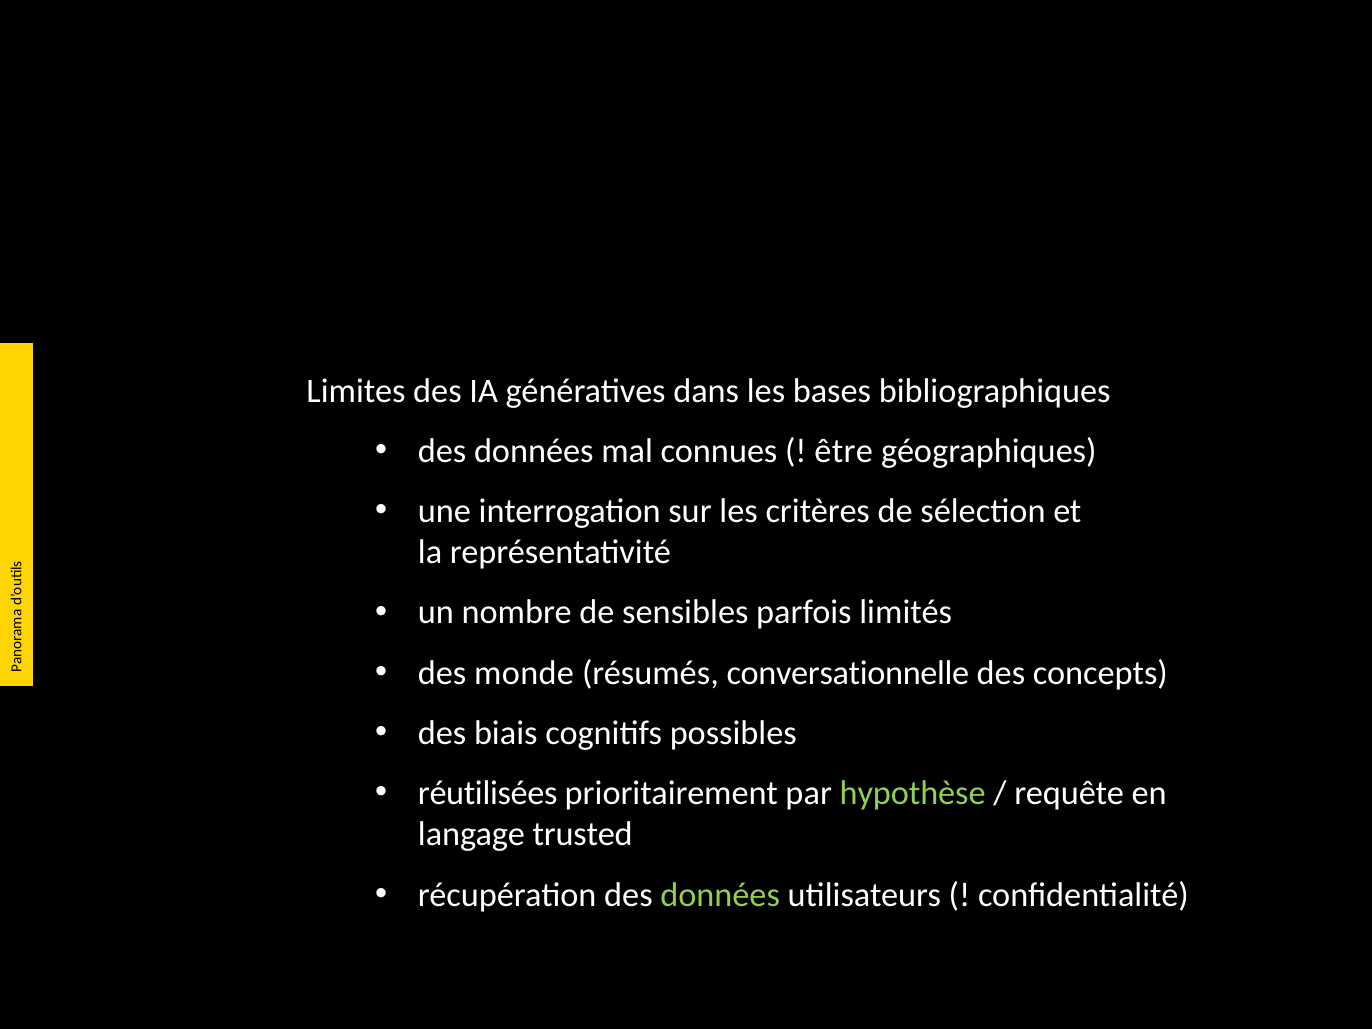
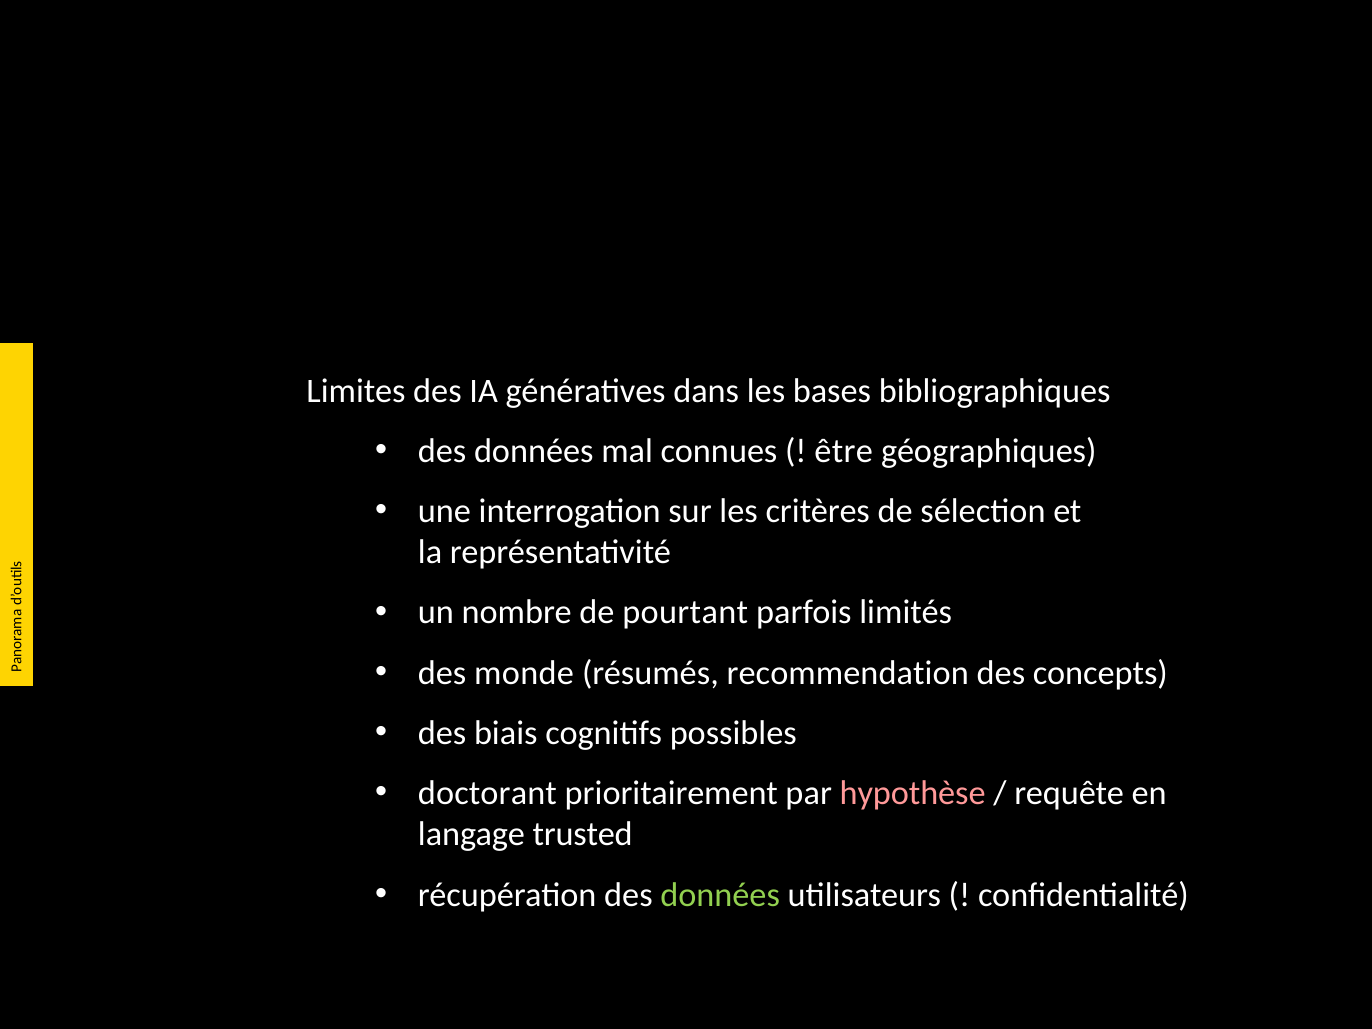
sensibles: sensibles -> pourtant
conversationnelle: conversationnelle -> recommendation
réutilisées: réutilisées -> doctorant
hypothèse colour: light green -> pink
